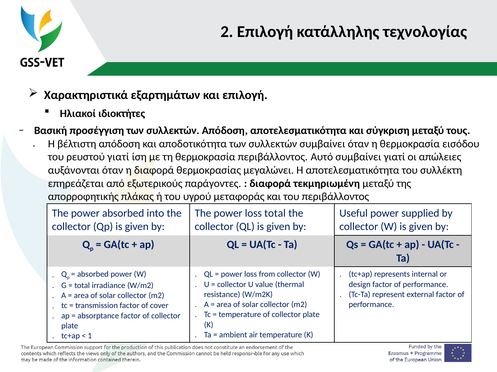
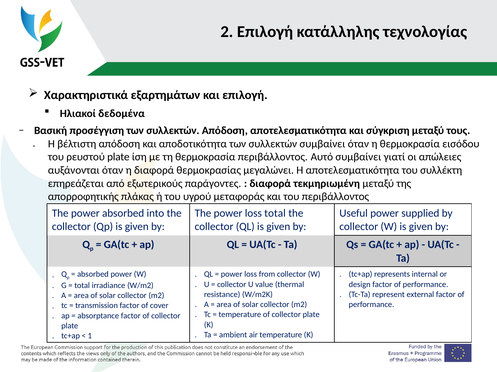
ιδιοκτήτες: ιδιοκτήτες -> δεδομένα
ρευστού γιατί: γιατί -> plate
